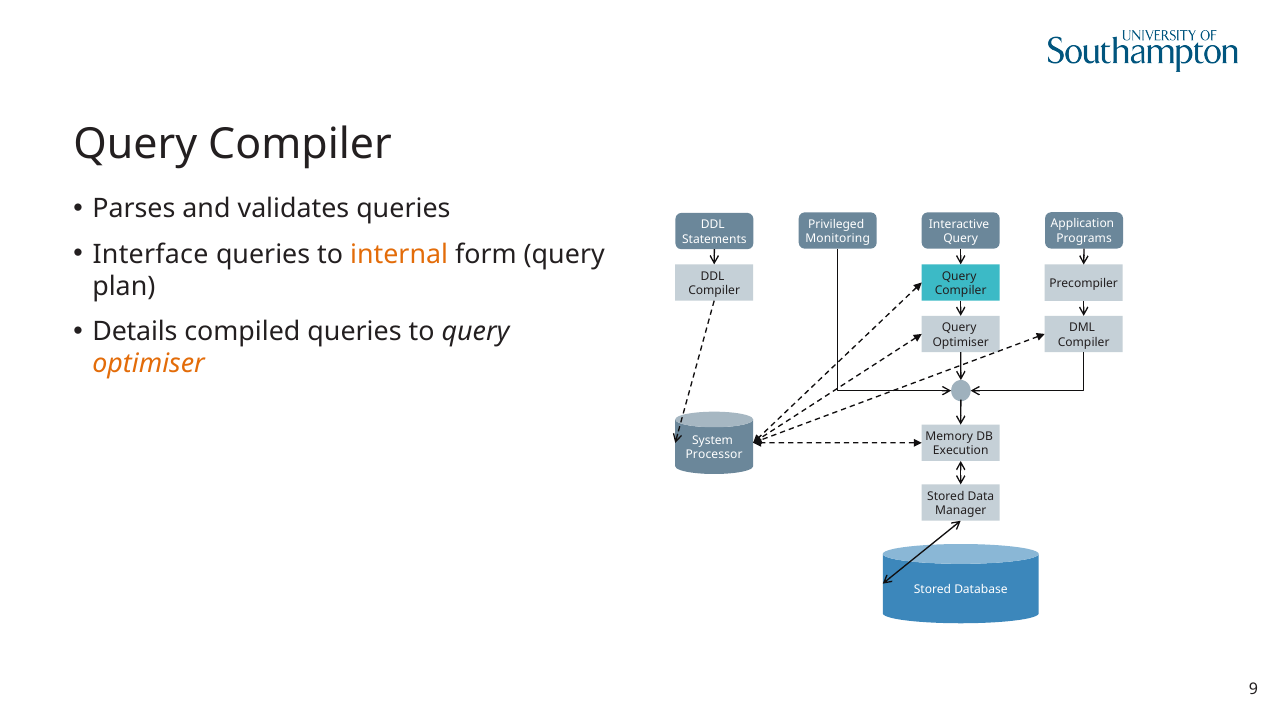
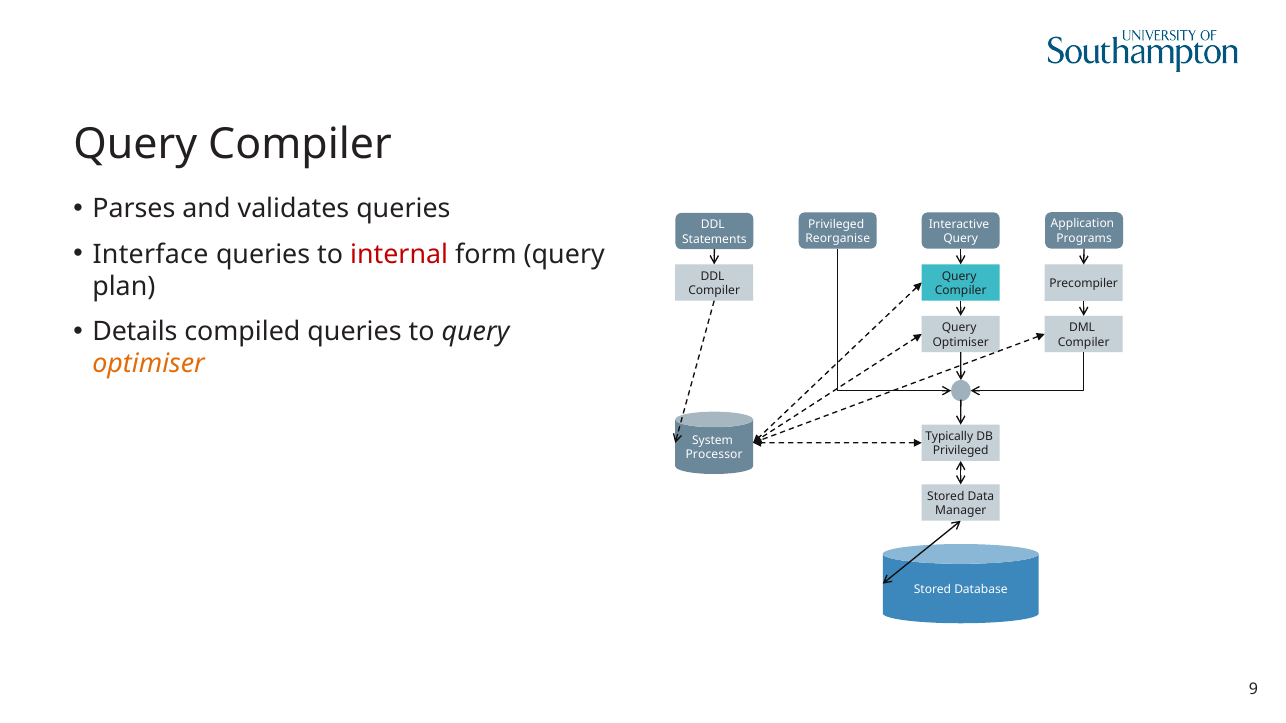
Monitoring: Monitoring -> Reorganise
internal colour: orange -> red
Memory: Memory -> Typically
Execution at (961, 451): Execution -> Privileged
